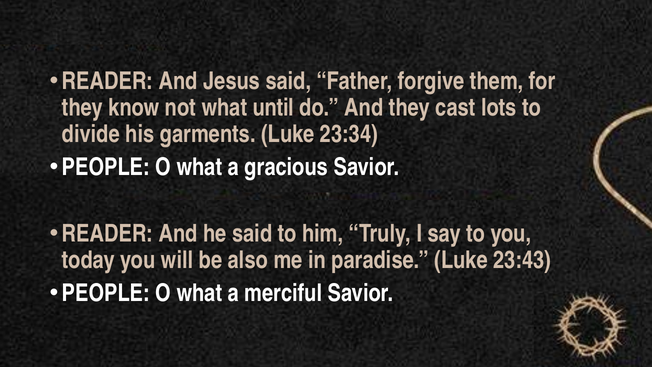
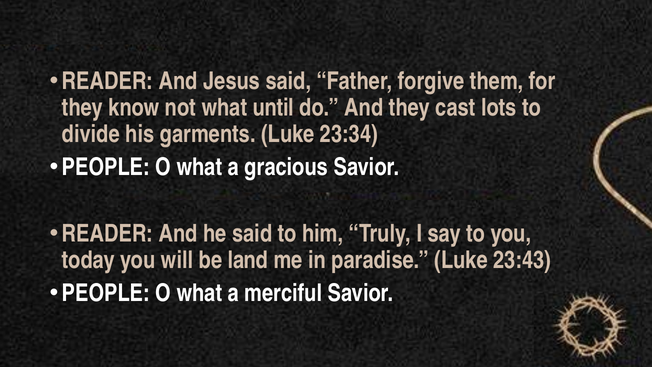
also: also -> land
